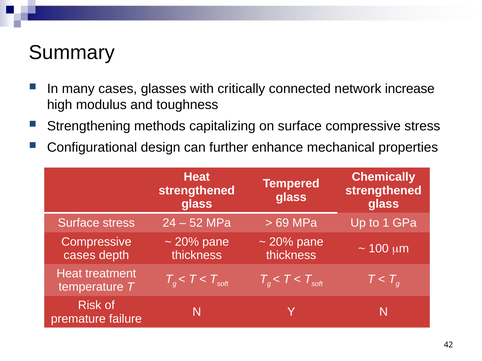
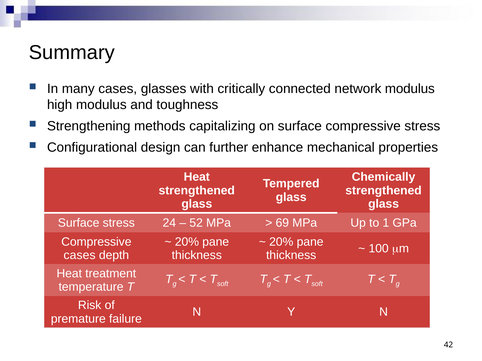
network increase: increase -> modulus
